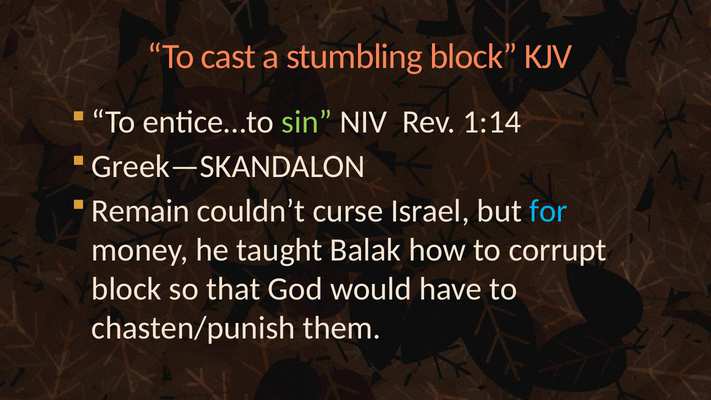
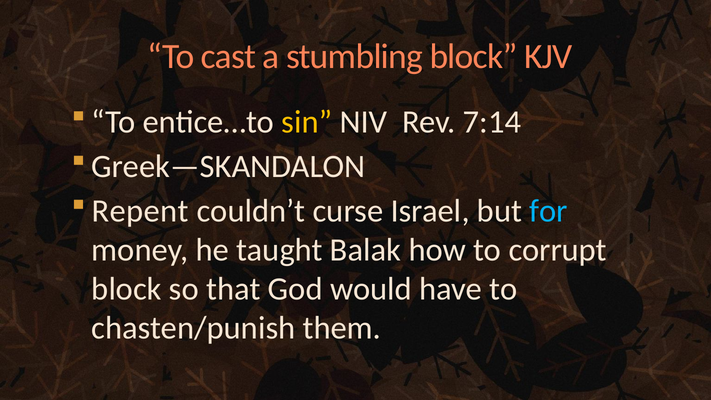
sin colour: light green -> yellow
1:14: 1:14 -> 7:14
Remain: Remain -> Repent
